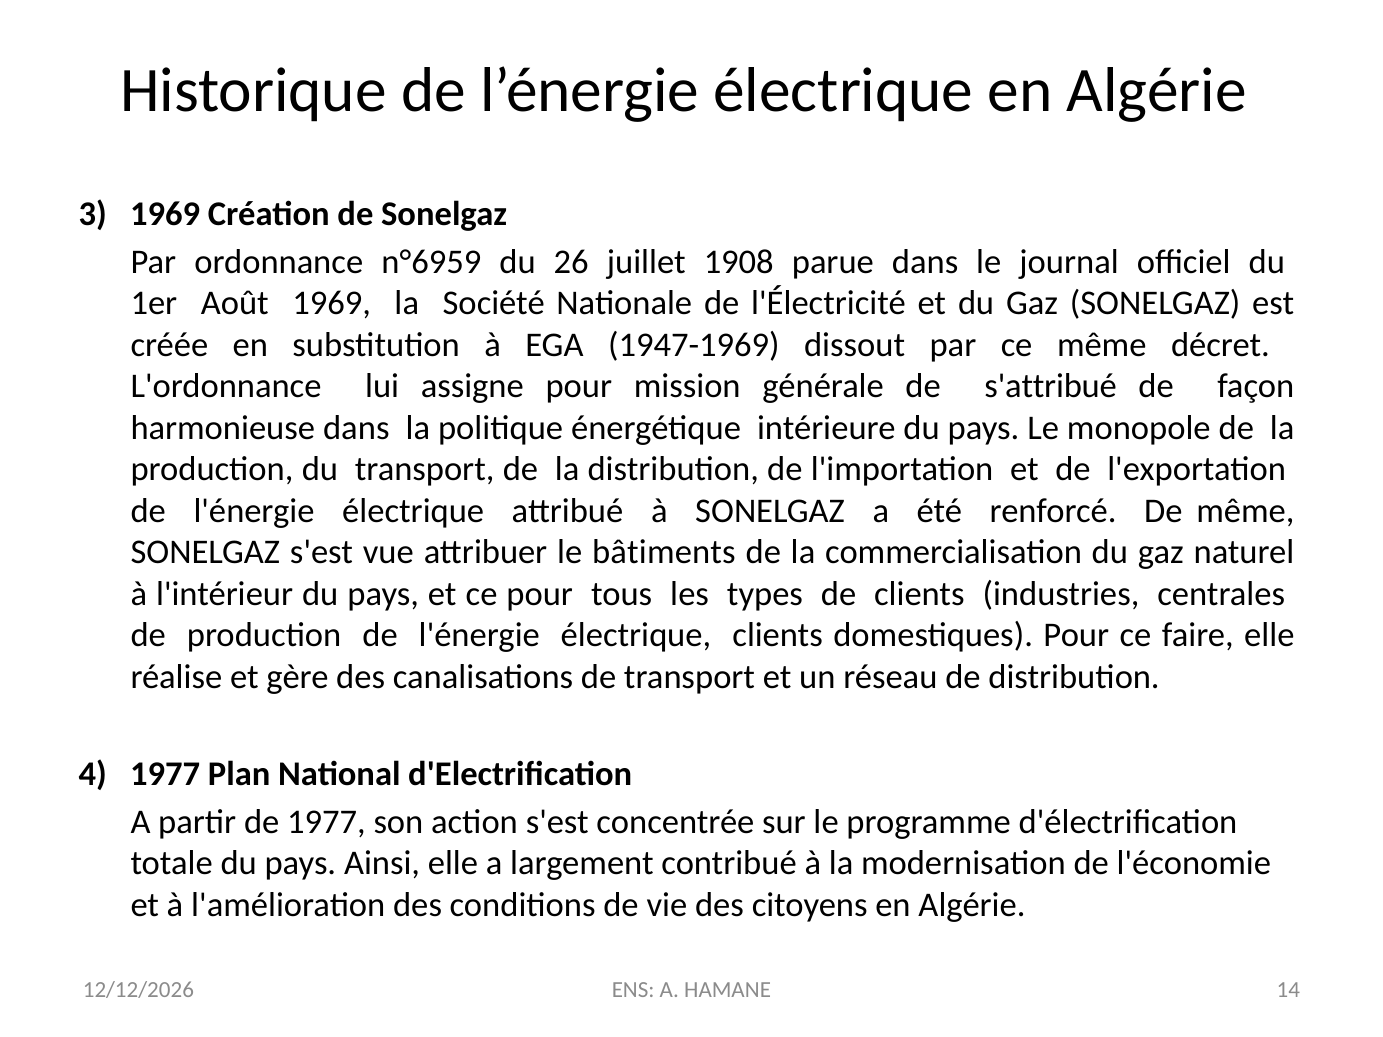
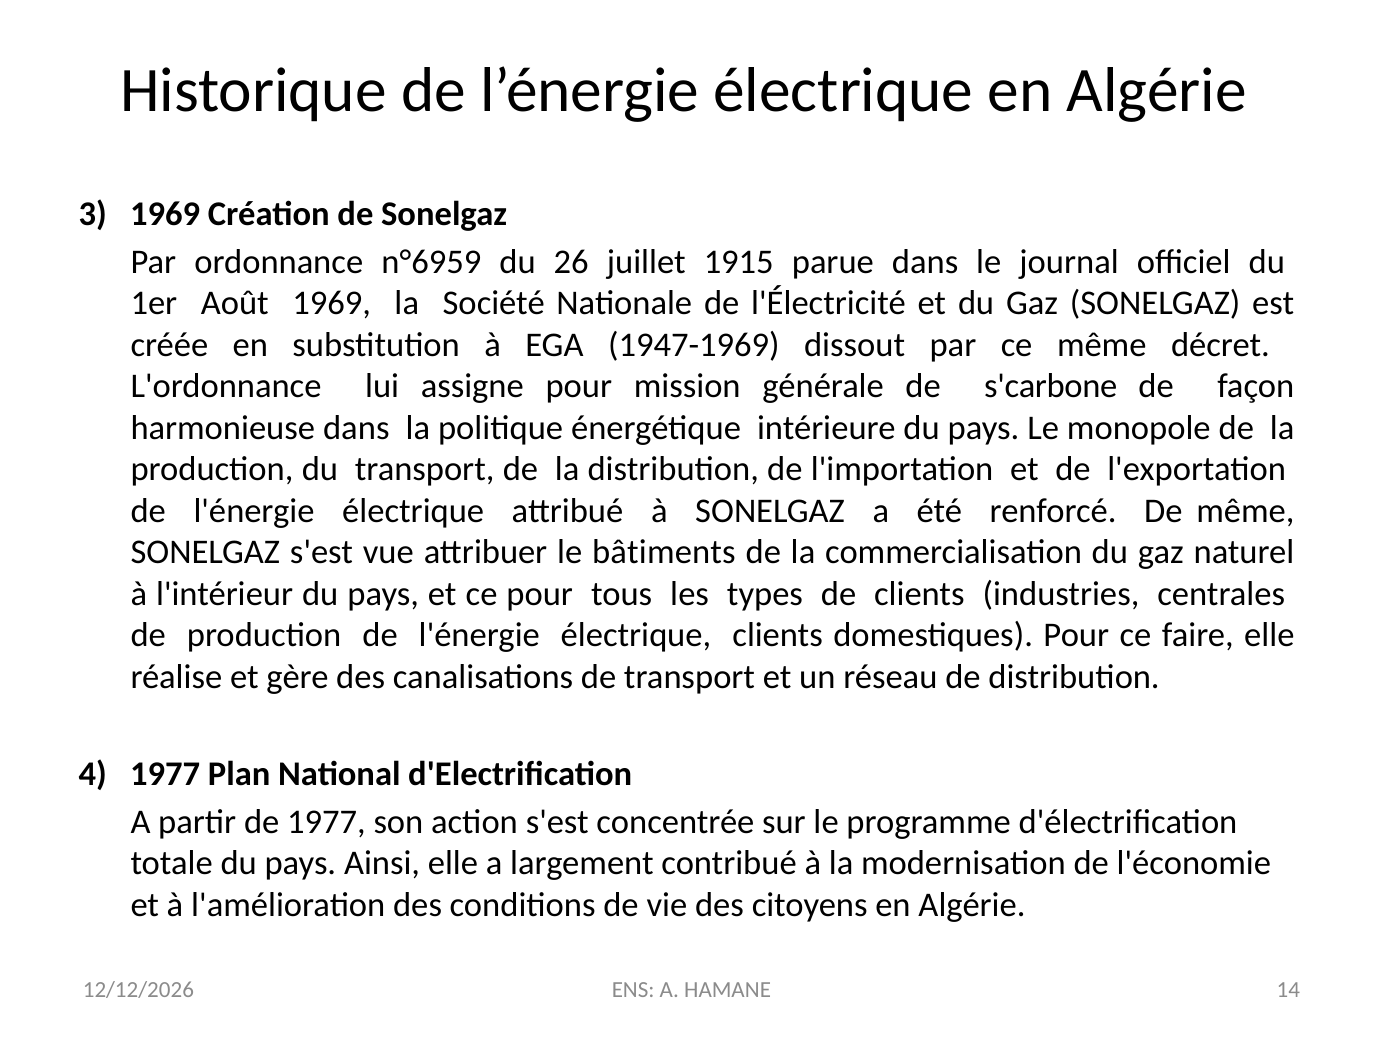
1908: 1908 -> 1915
s'attribué: s'attribué -> s'carbone
